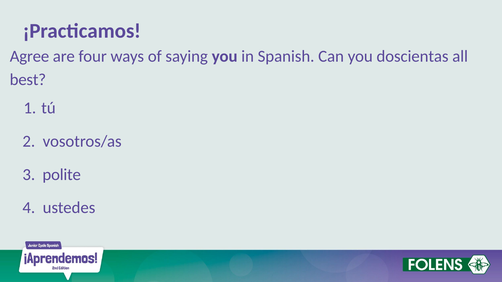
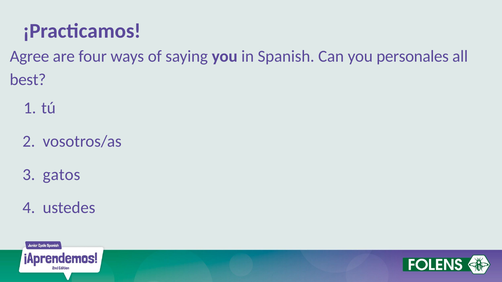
doscientas: doscientas -> personales
polite: polite -> gatos
